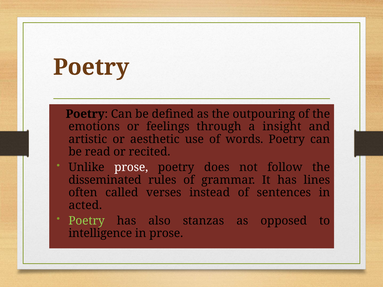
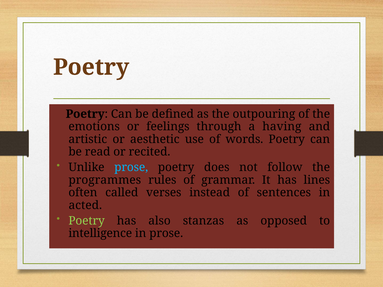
insight: insight -> having
prose at (131, 167) colour: white -> light blue
disseminated: disseminated -> programmes
